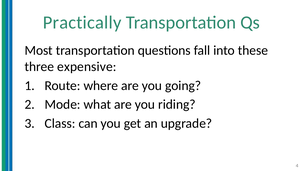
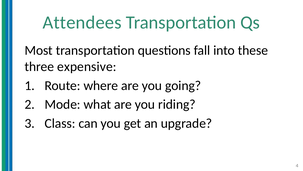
Practically: Practically -> Attendees
